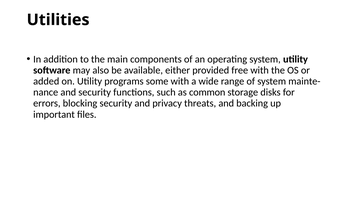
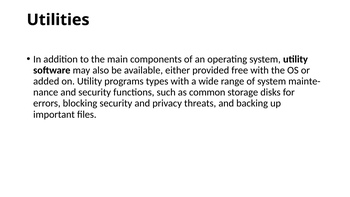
some: some -> types
